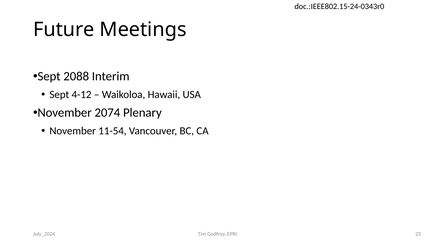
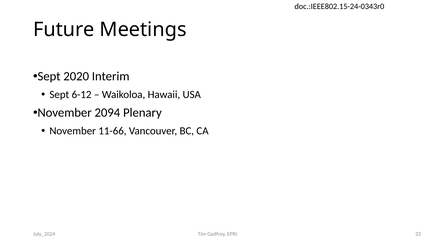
2088: 2088 -> 2020
4-12: 4-12 -> 6-12
2074: 2074 -> 2094
11-54: 11-54 -> 11-66
